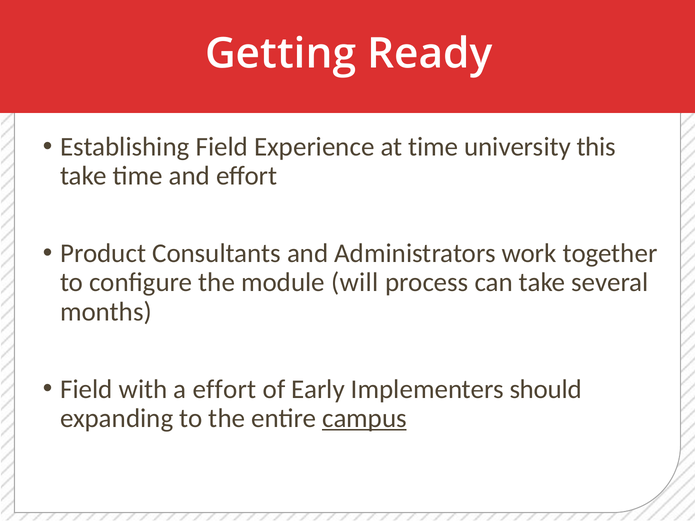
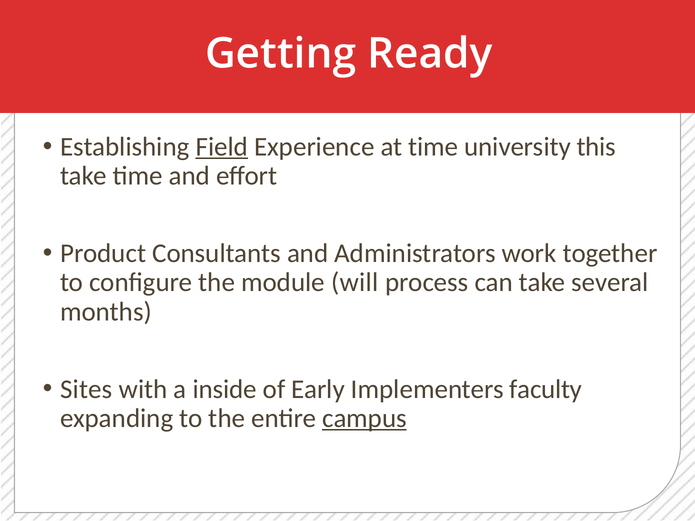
Field at (222, 147) underline: none -> present
Field at (86, 389): Field -> Sites
a effort: effort -> inside
should: should -> faculty
